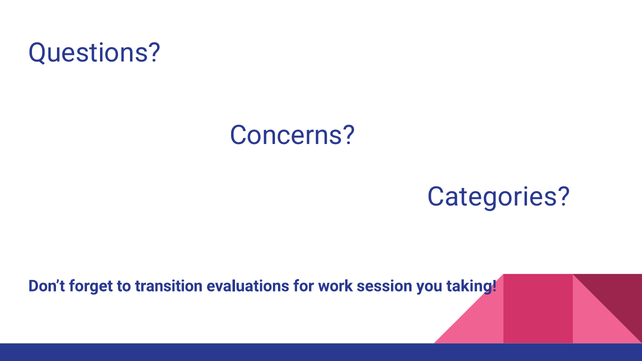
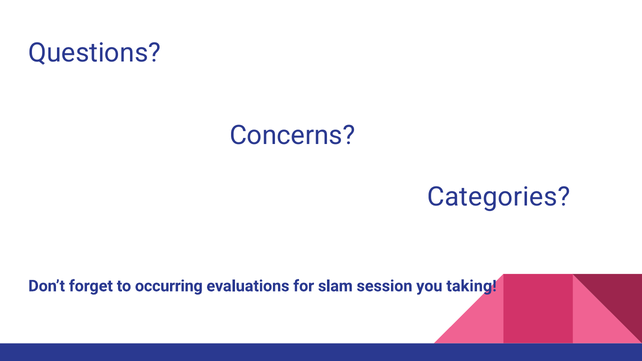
transition: transition -> occurring
work: work -> slam
